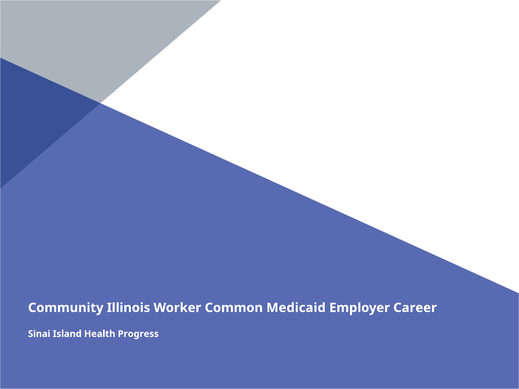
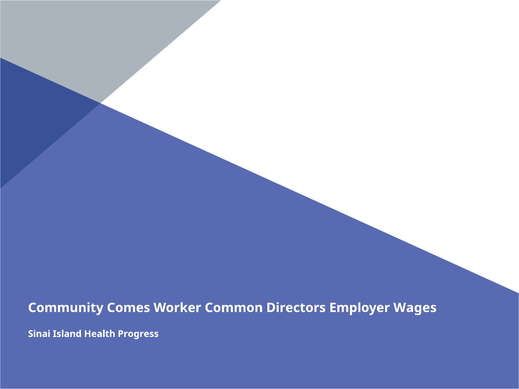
Illinois: Illinois -> Comes
Medicaid: Medicaid -> Directors
Career: Career -> Wages
